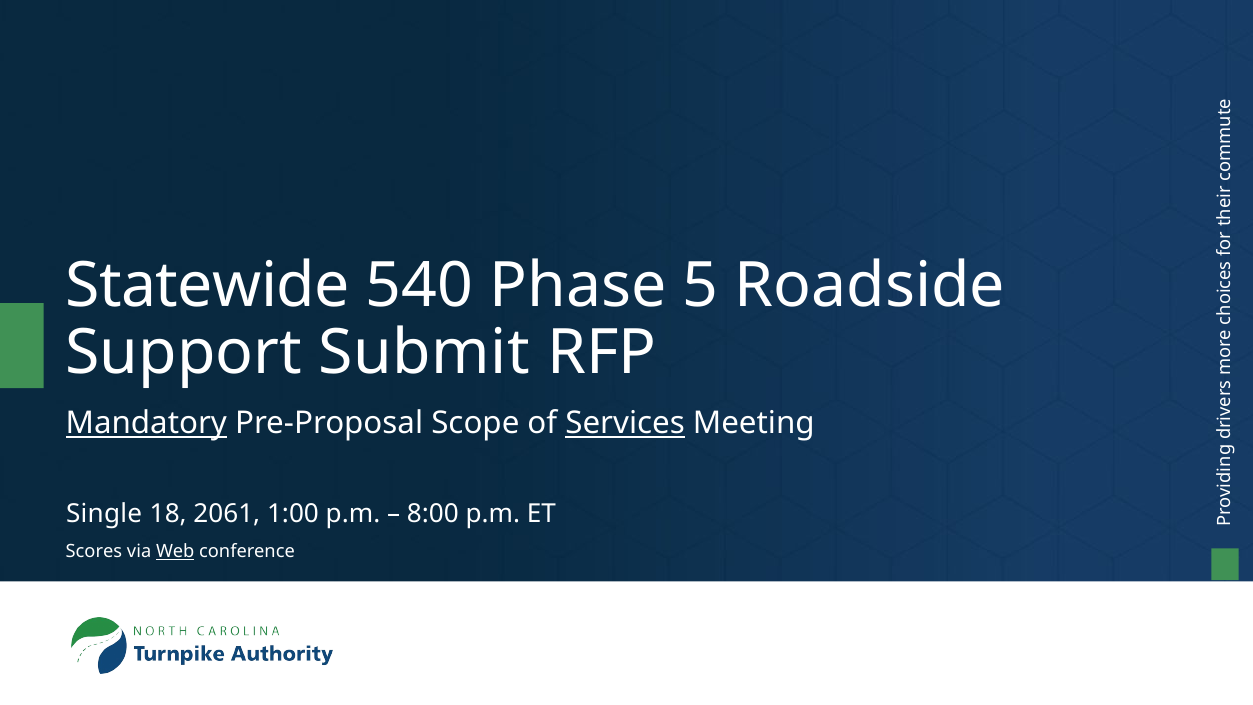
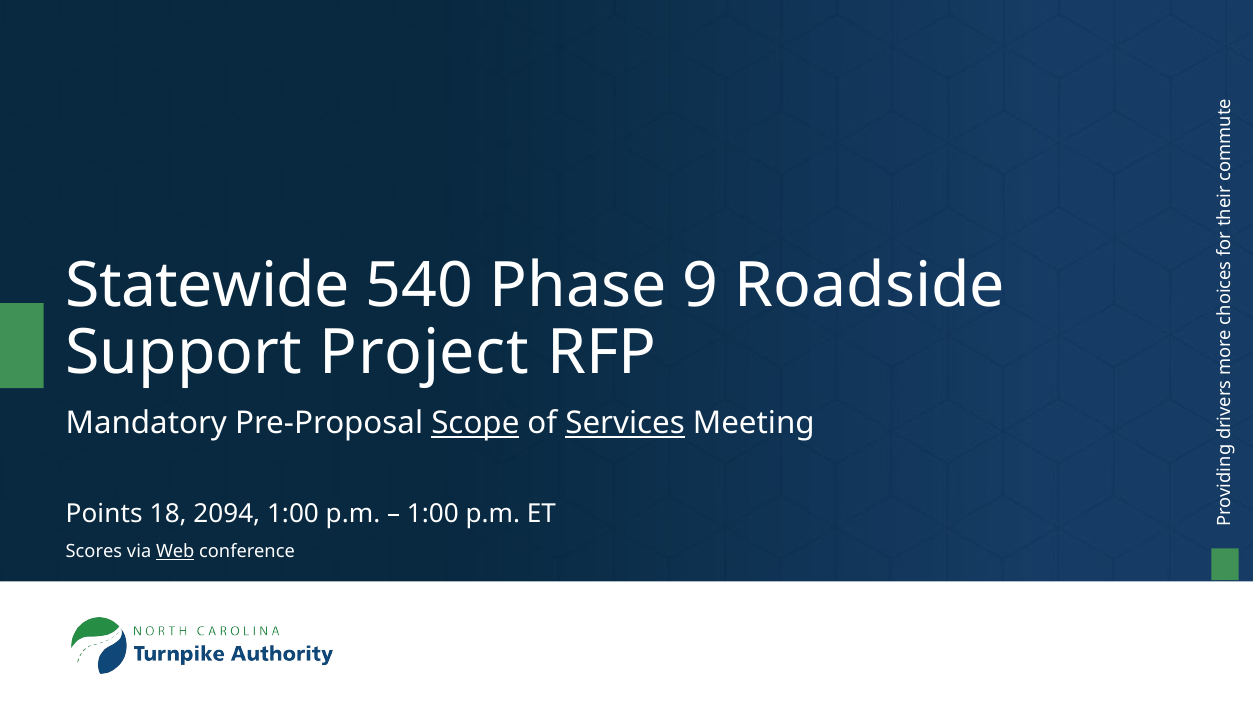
5: 5 -> 9
Submit: Submit -> Project
Mandatory underline: present -> none
Scope underline: none -> present
Single: Single -> Points
2061: 2061 -> 2094
8:00 at (433, 514): 8:00 -> 1:00
